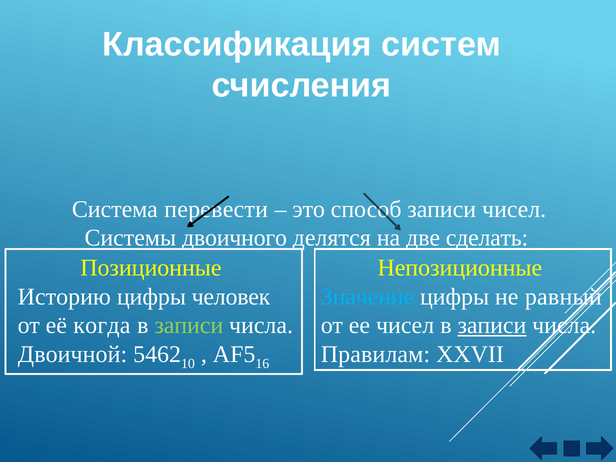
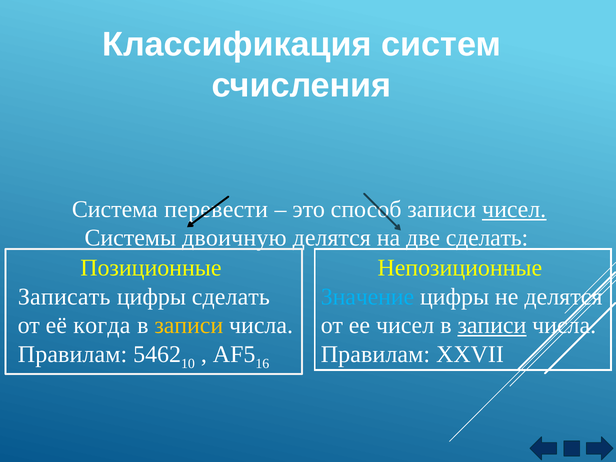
чисел at (514, 209) underline: none -> present
двоичного: двоичного -> двоичную
Историю: Историю -> Записать
цифры человек: человек -> сделать
не равный: равный -> делятся
записи at (189, 326) colour: light green -> yellow
Двоичной at (73, 354): Двоичной -> Правилам
